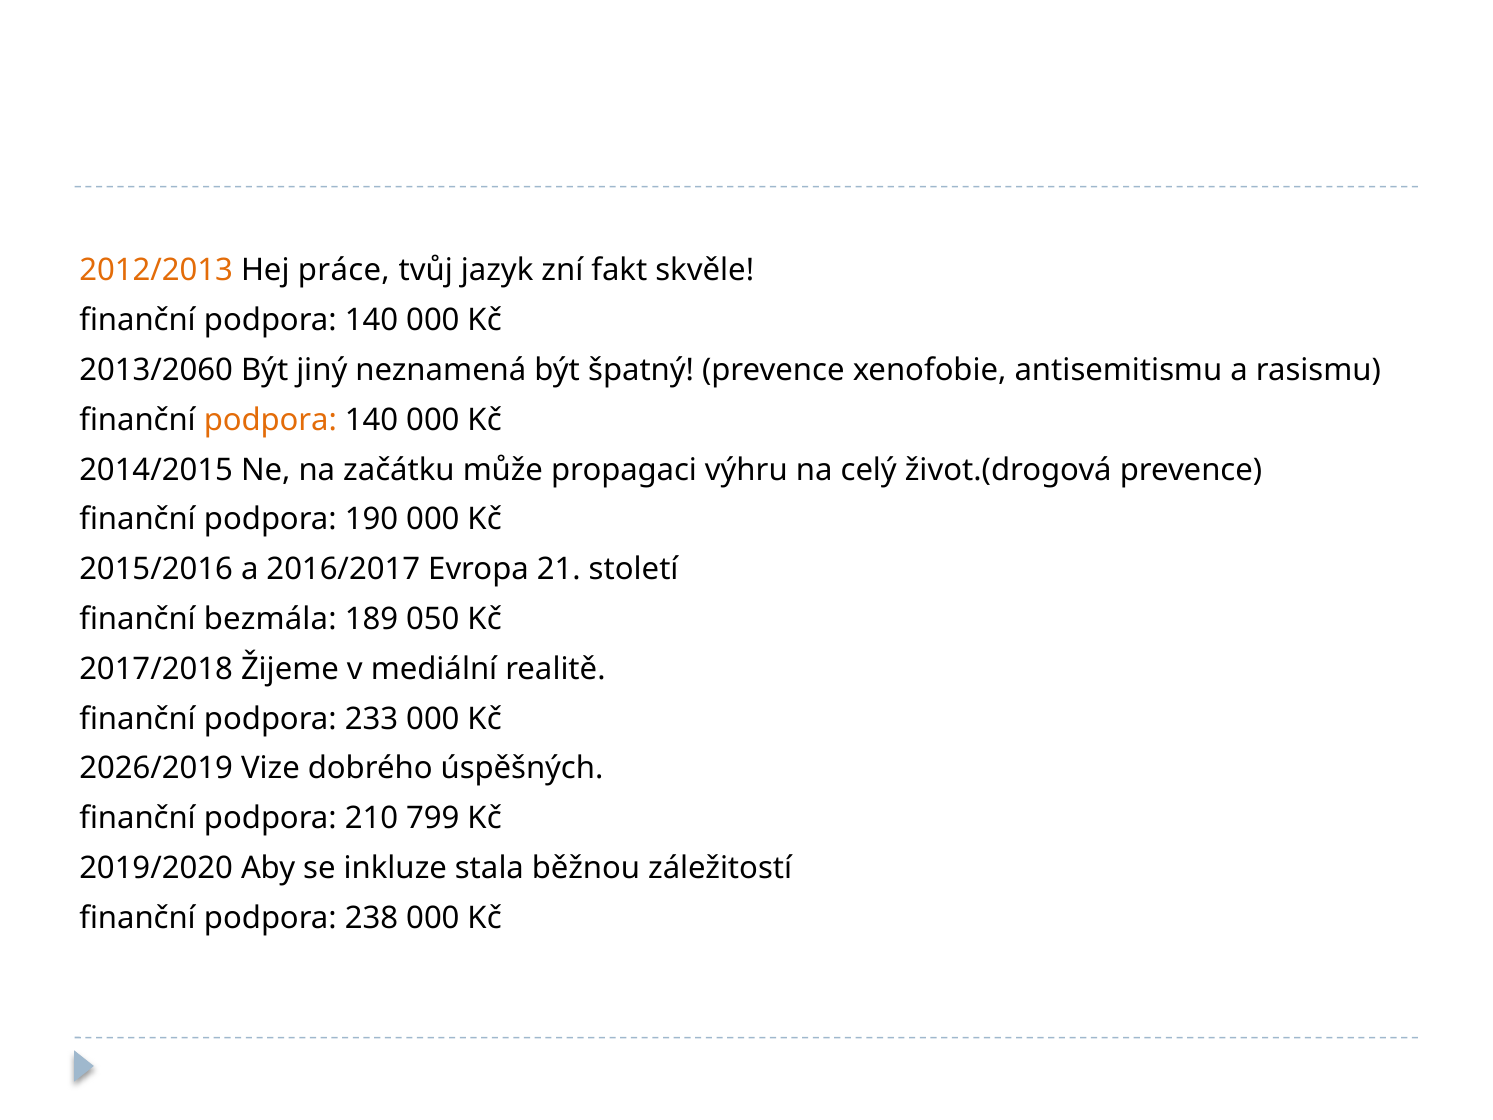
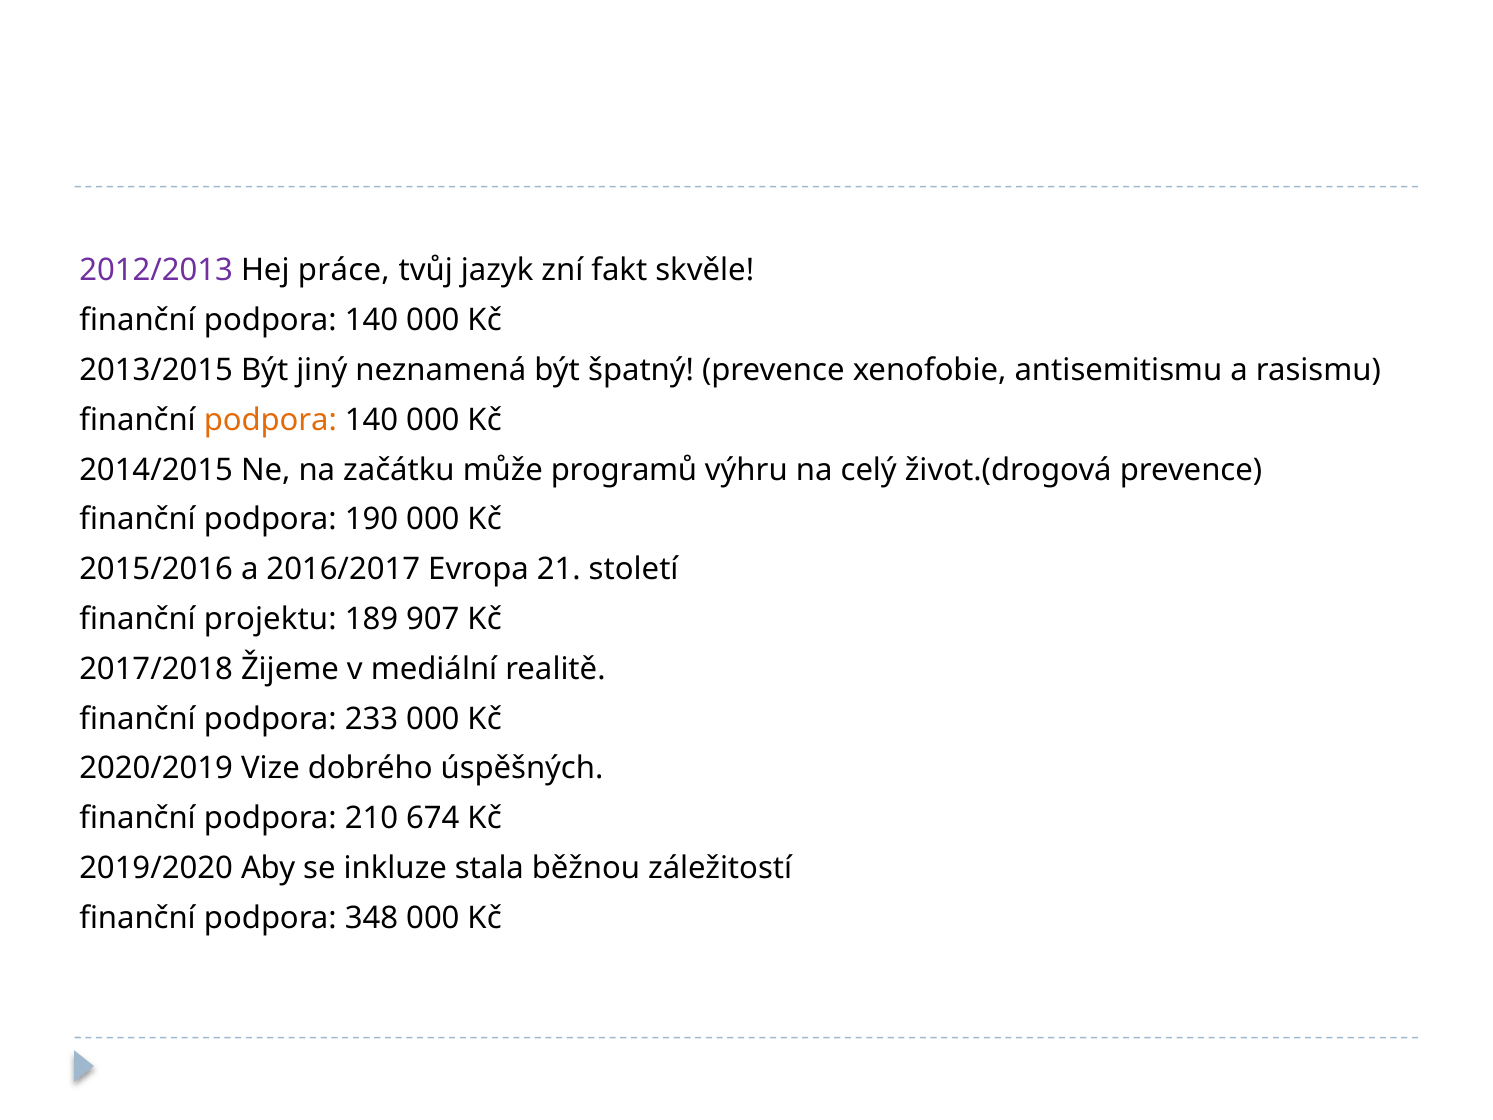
2012/2013 colour: orange -> purple
2013/2060: 2013/2060 -> 2013/2015
propagaci: propagaci -> programů
bezmála: bezmála -> projektu
050: 050 -> 907
2026/2019: 2026/2019 -> 2020/2019
799: 799 -> 674
238: 238 -> 348
